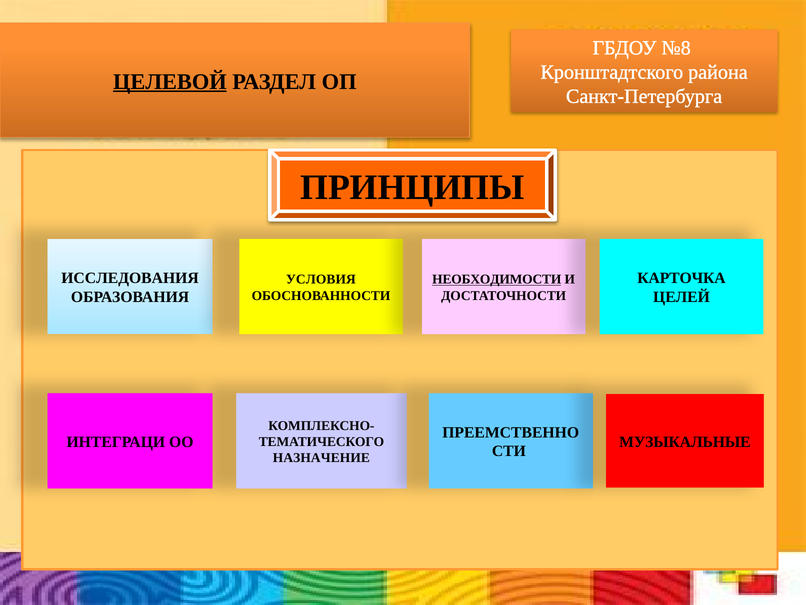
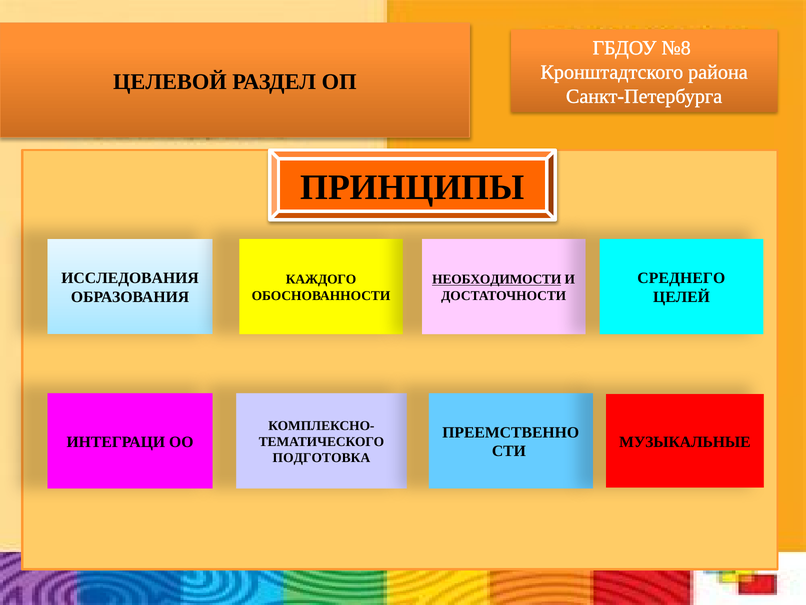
ЦЕЛЕВОЙ underline: present -> none
КАРТОЧКА: КАРТОЧКА -> СРЕДНЕГО
УСЛОВИЯ: УСЛОВИЯ -> КАЖДОГО
НАЗНАЧЕНИЕ: НАЗНАЧЕНИЕ -> ПОДГОТОВКА
